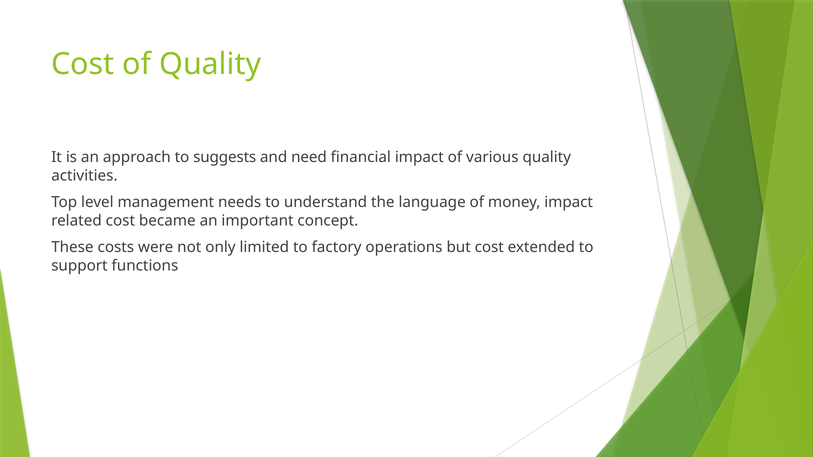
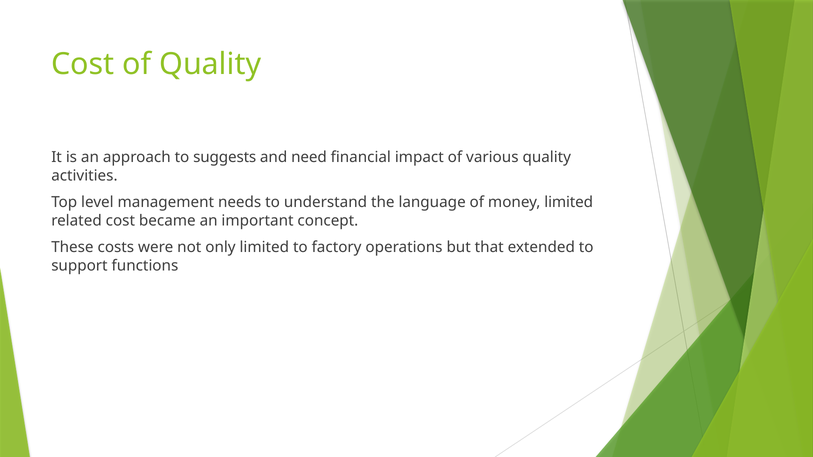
money impact: impact -> limited
but cost: cost -> that
